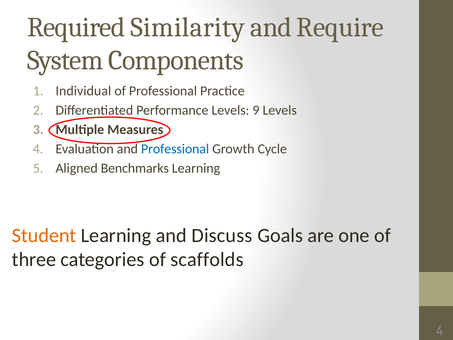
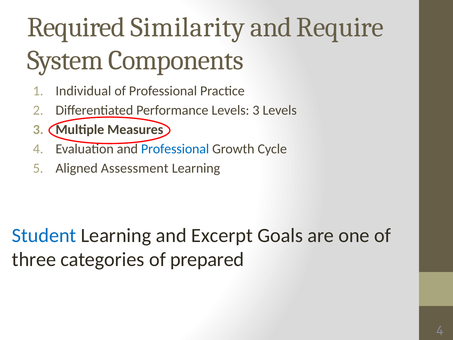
Performance Levels 9: 9 -> 3
Benchmarks: Benchmarks -> Assessment
Student colour: orange -> blue
Discuss: Discuss -> Excerpt
scaffolds: scaffolds -> prepared
